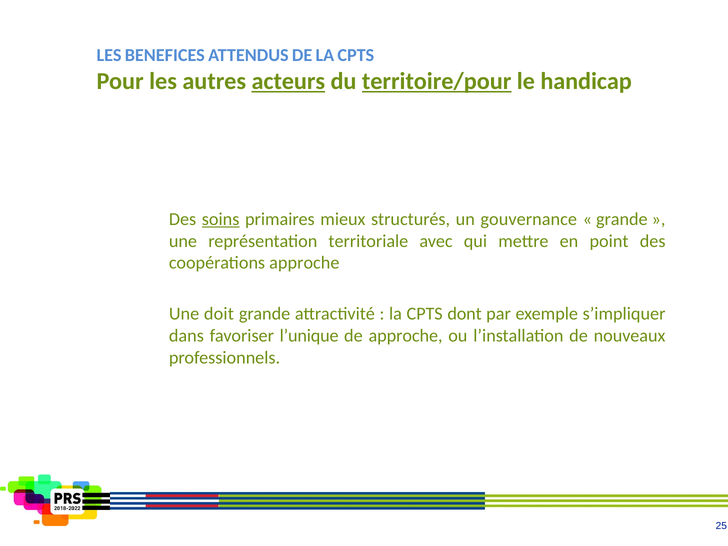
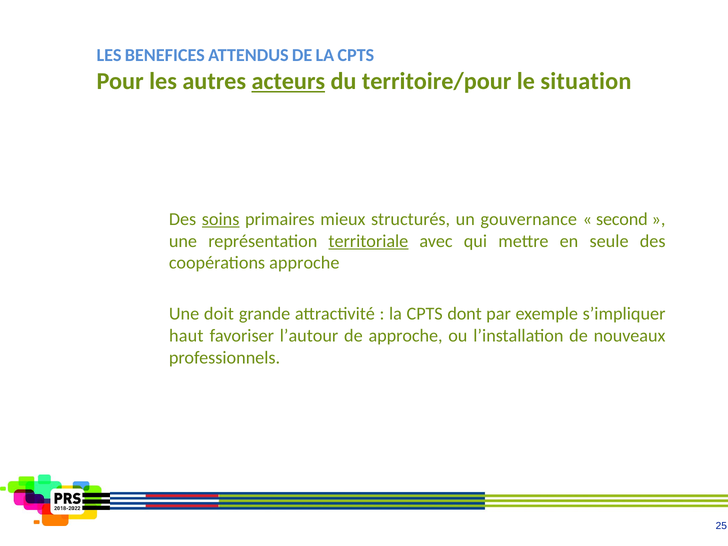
territoire/pour underline: present -> none
handicap: handicap -> situation
grande at (622, 219): grande -> second
territoriale underline: none -> present
point: point -> seule
dans: dans -> haut
l’unique: l’unique -> l’autour
